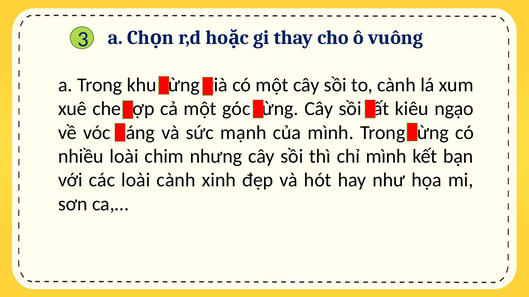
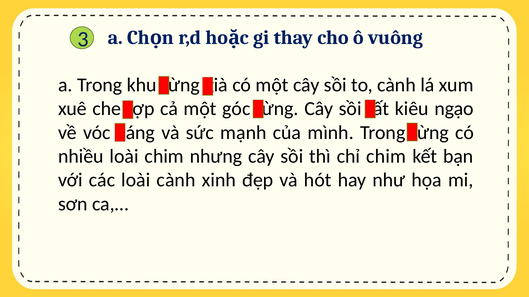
chỉ mình: mình -> chim
